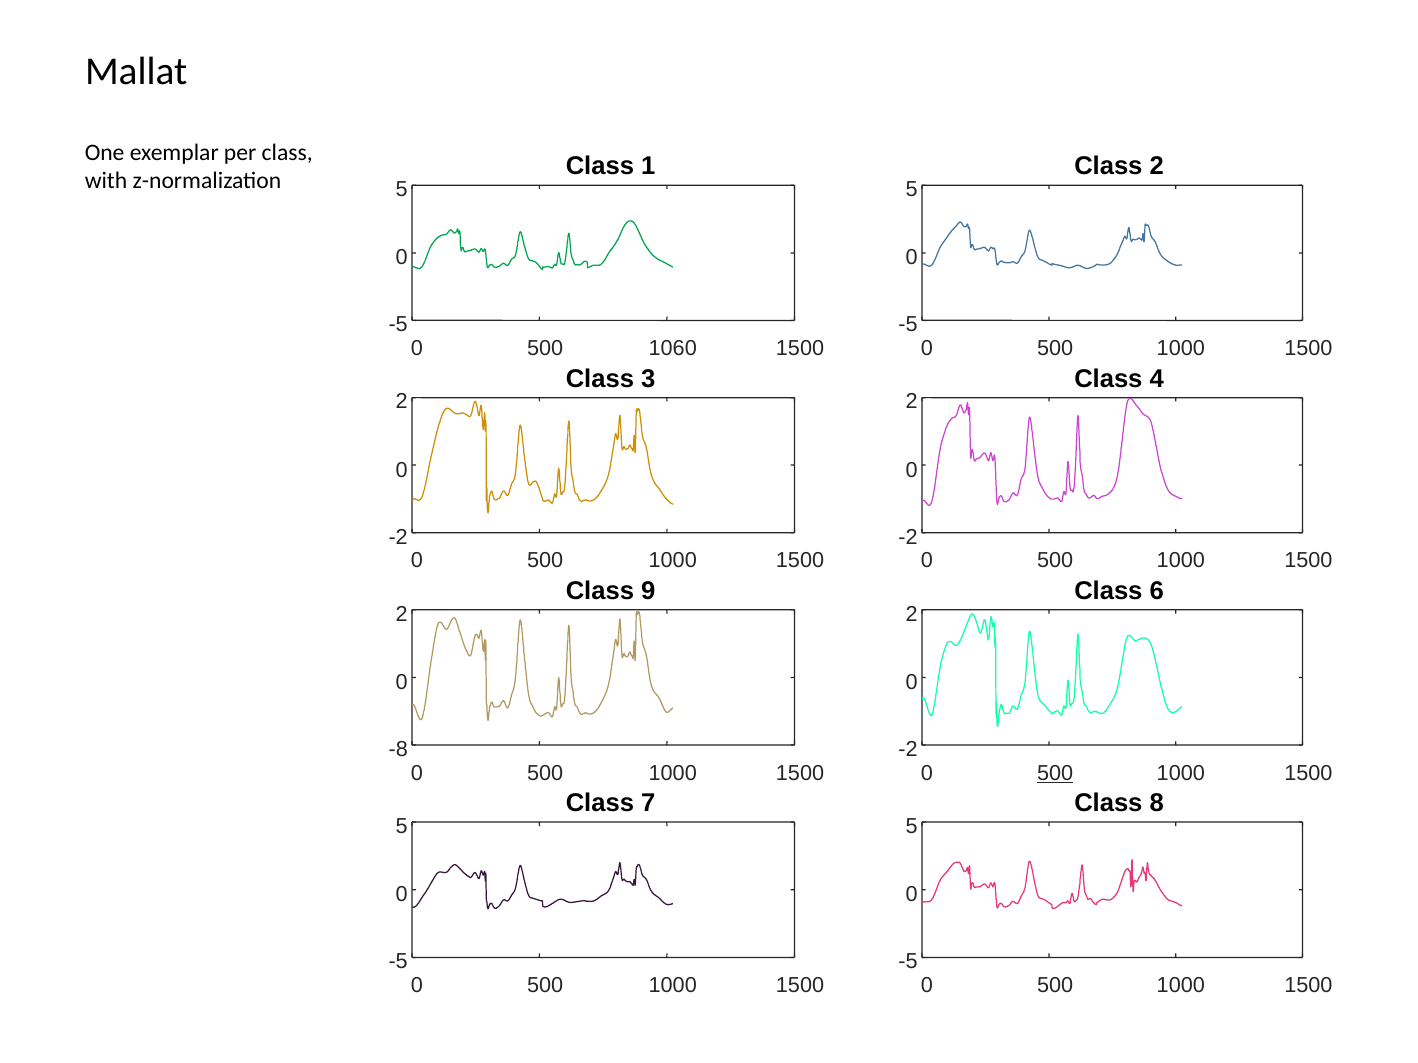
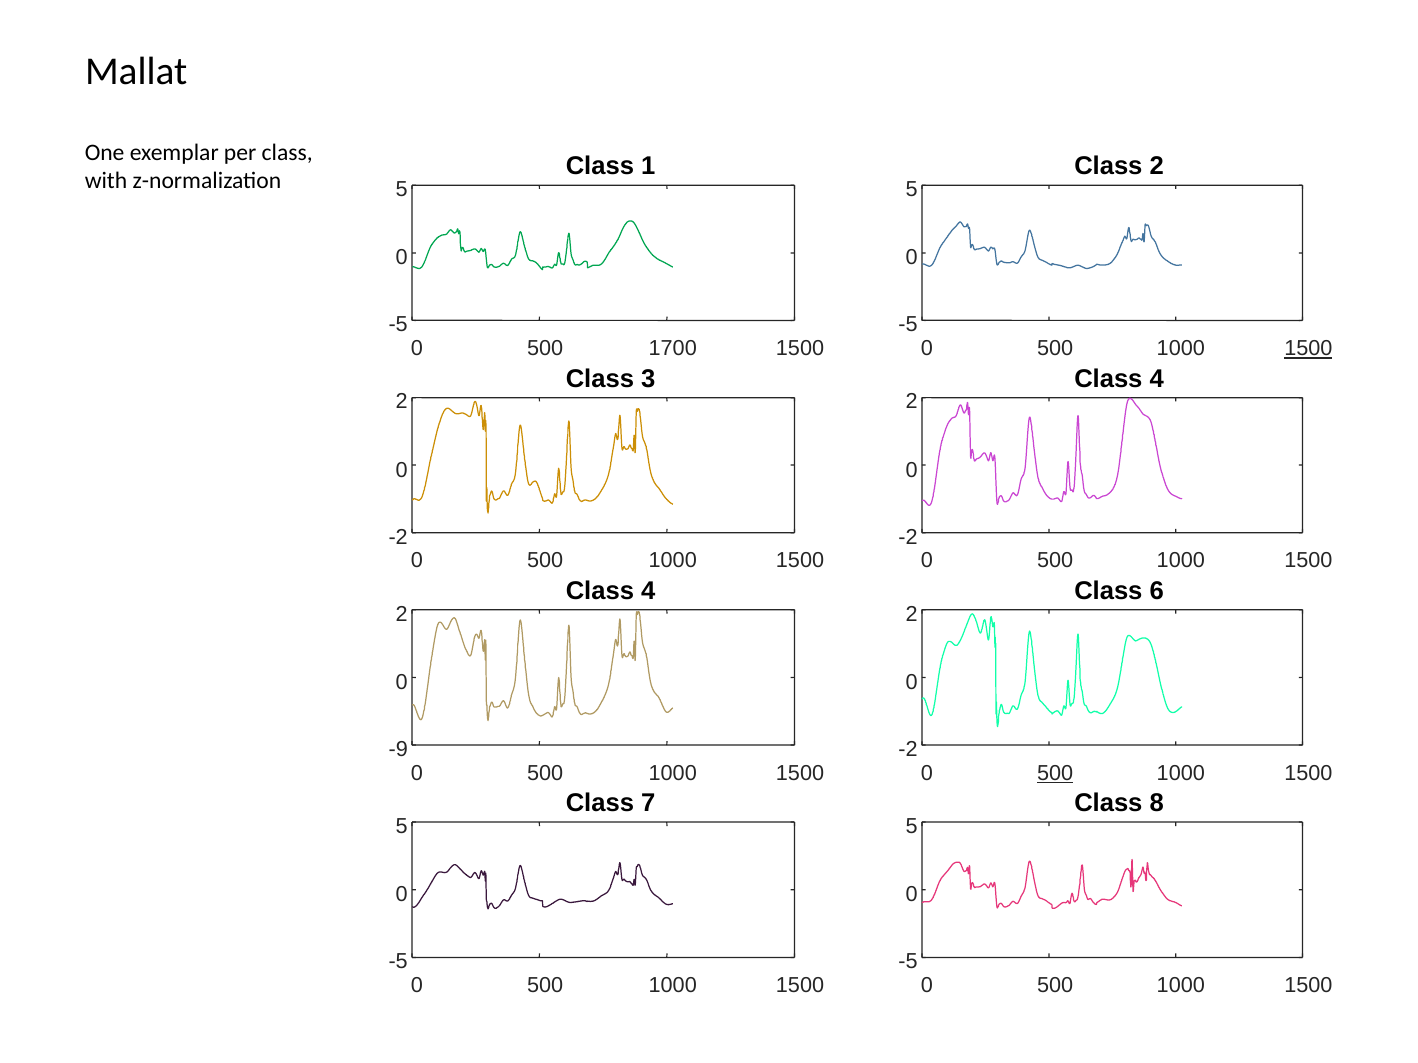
1060: 1060 -> 1700
1500 at (1308, 349) underline: none -> present
9 at (648, 592): 9 -> 4
-8: -8 -> -9
